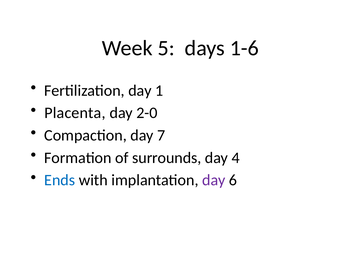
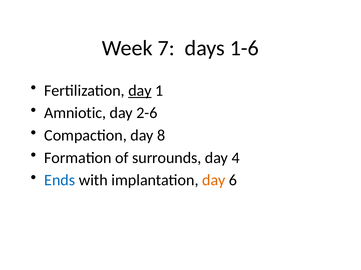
5: 5 -> 7
day at (140, 91) underline: none -> present
Placenta: Placenta -> Amniotic
2-0: 2-0 -> 2-6
7: 7 -> 8
day at (214, 181) colour: purple -> orange
